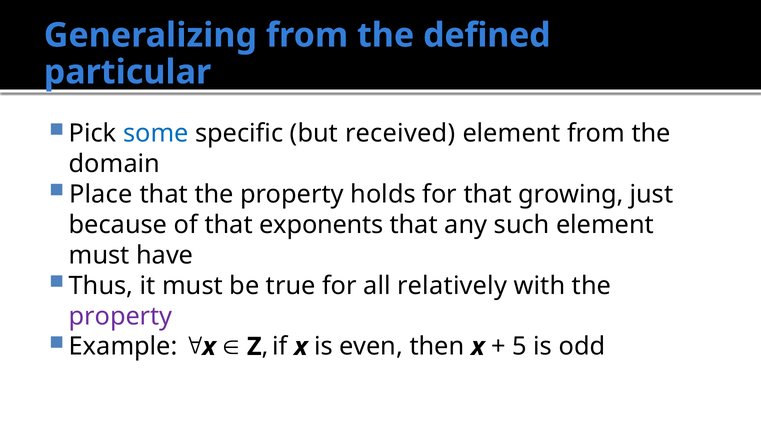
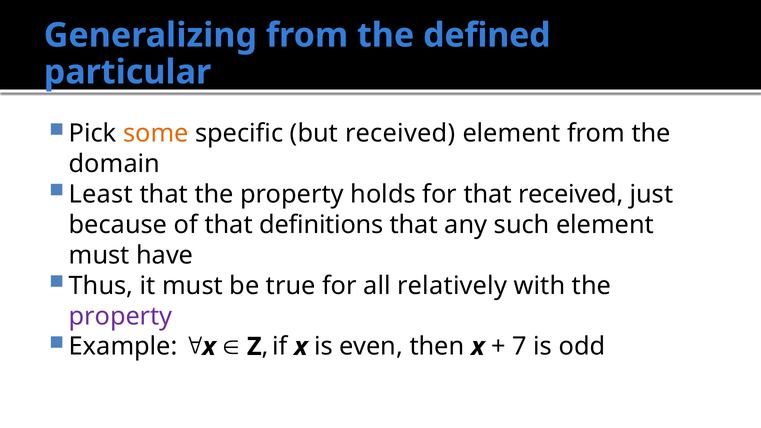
some colour: blue -> orange
Place: Place -> Least
that growing: growing -> received
exponents: exponents -> definitions
5: 5 -> 7
